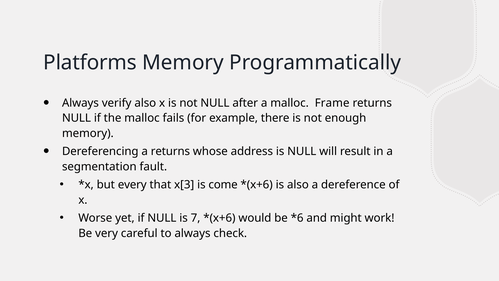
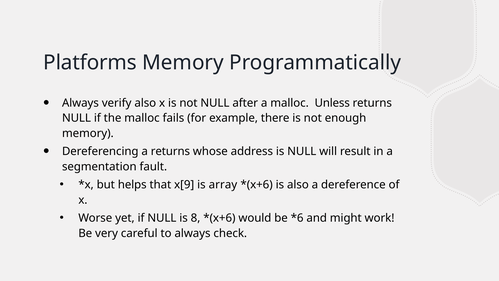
Frame: Frame -> Unless
every: every -> helps
x[3: x[3 -> x[9
come: come -> array
7: 7 -> 8
